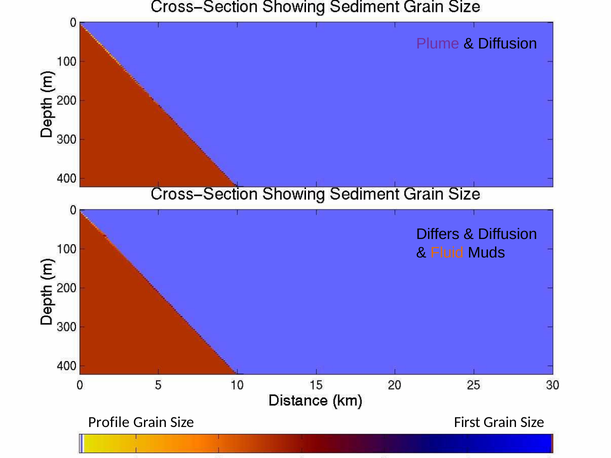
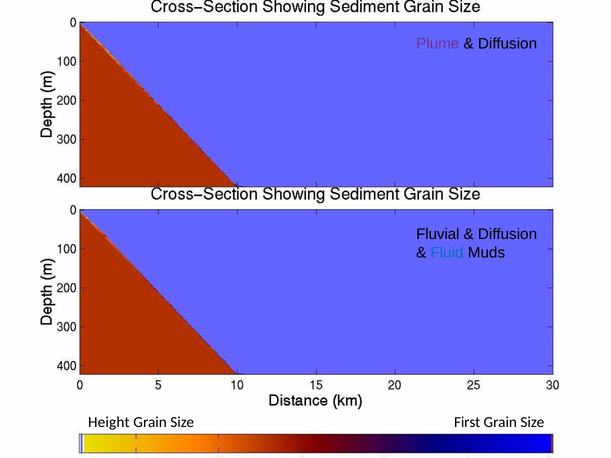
Differs: Differs -> Fluvial
Fluid colour: orange -> blue
Profile: Profile -> Height
